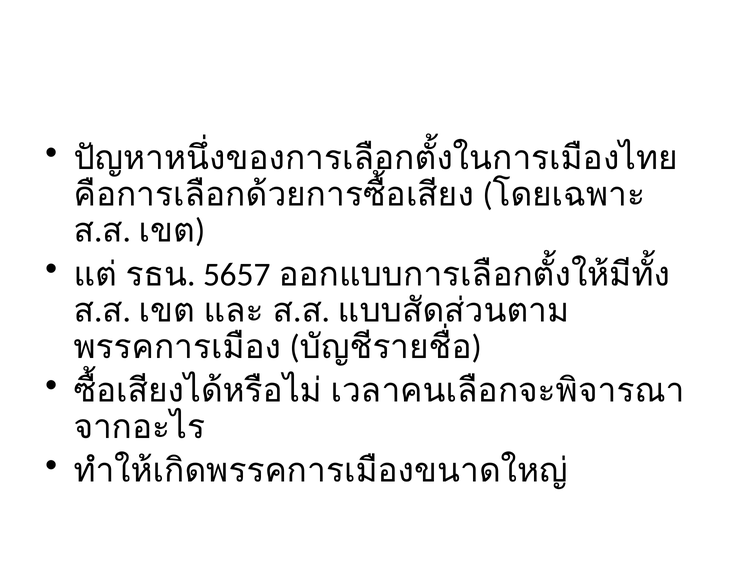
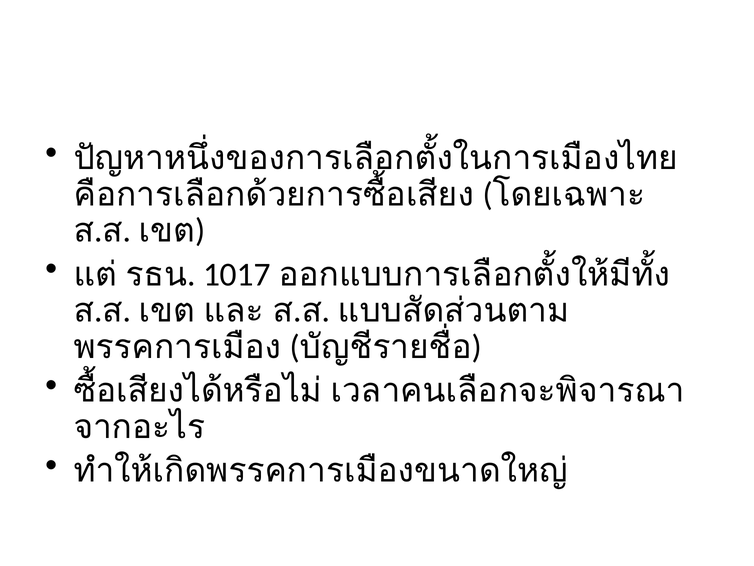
5657: 5657 -> 1017
